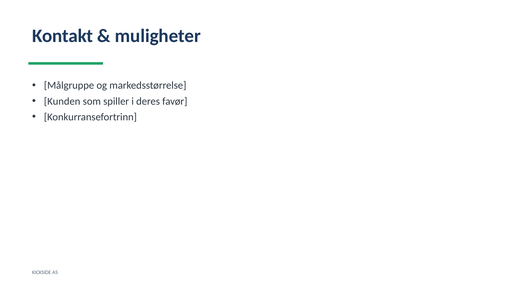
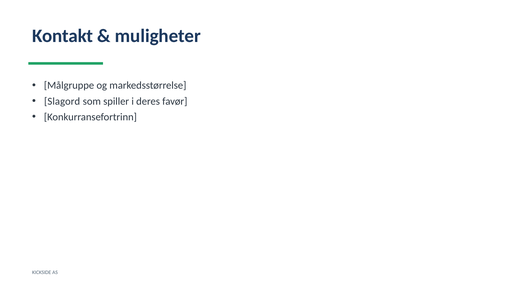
Kunden: Kunden -> Slagord
